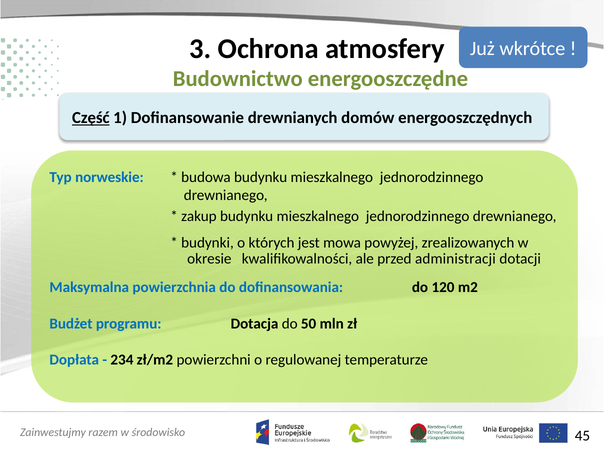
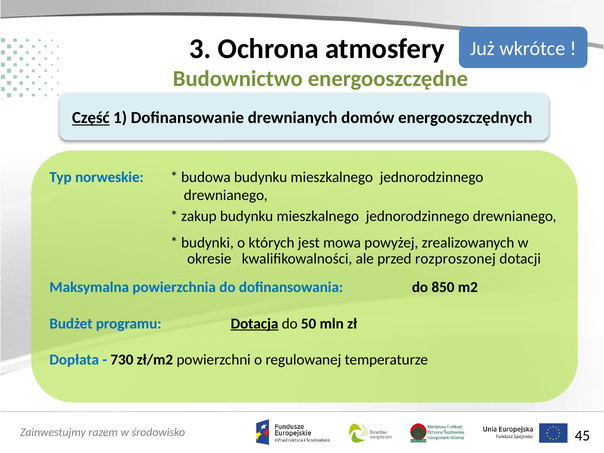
administracji: administracji -> rozproszonej
120: 120 -> 850
Dotacja underline: none -> present
234: 234 -> 730
